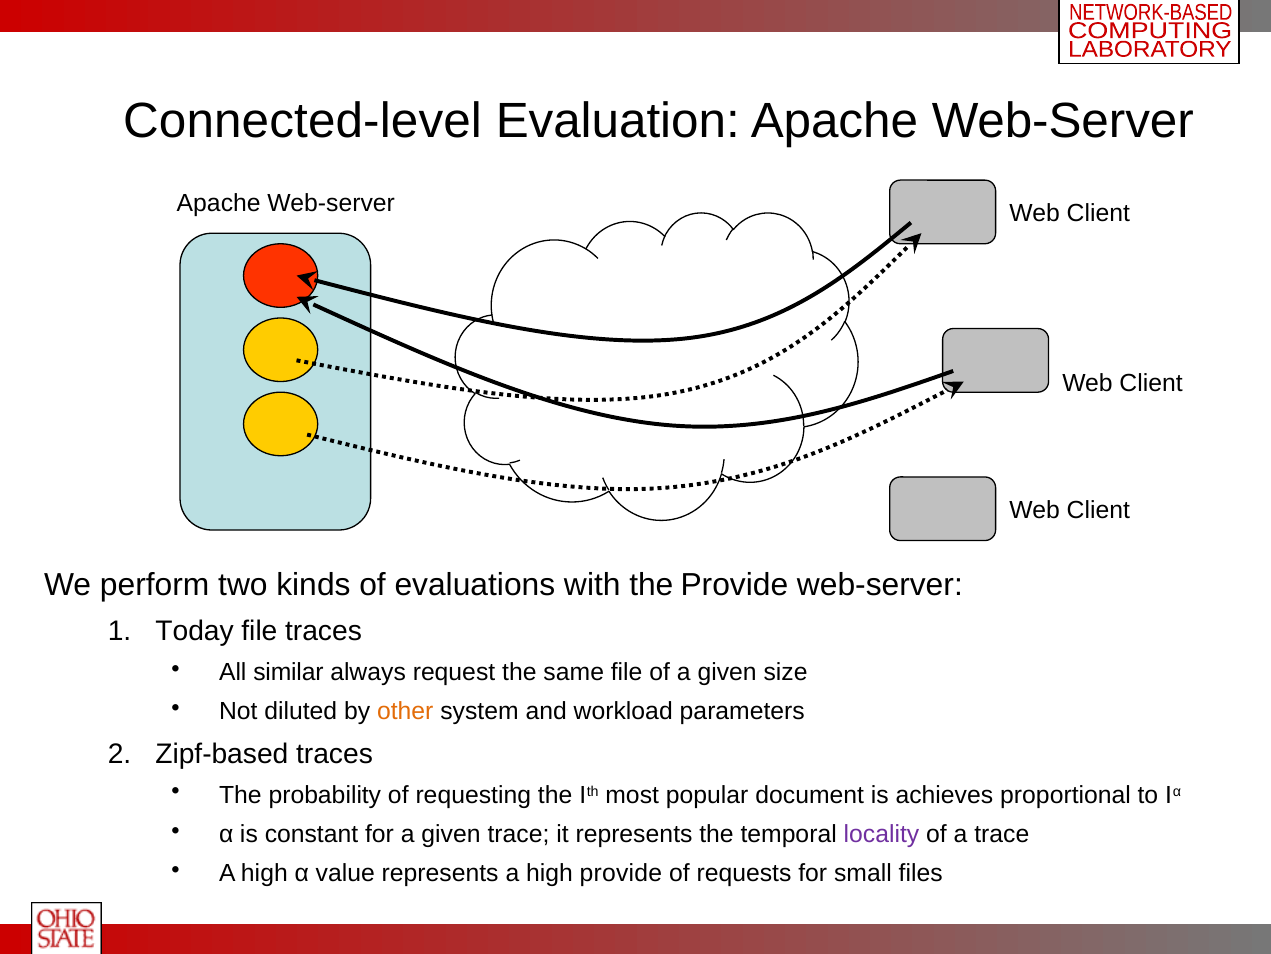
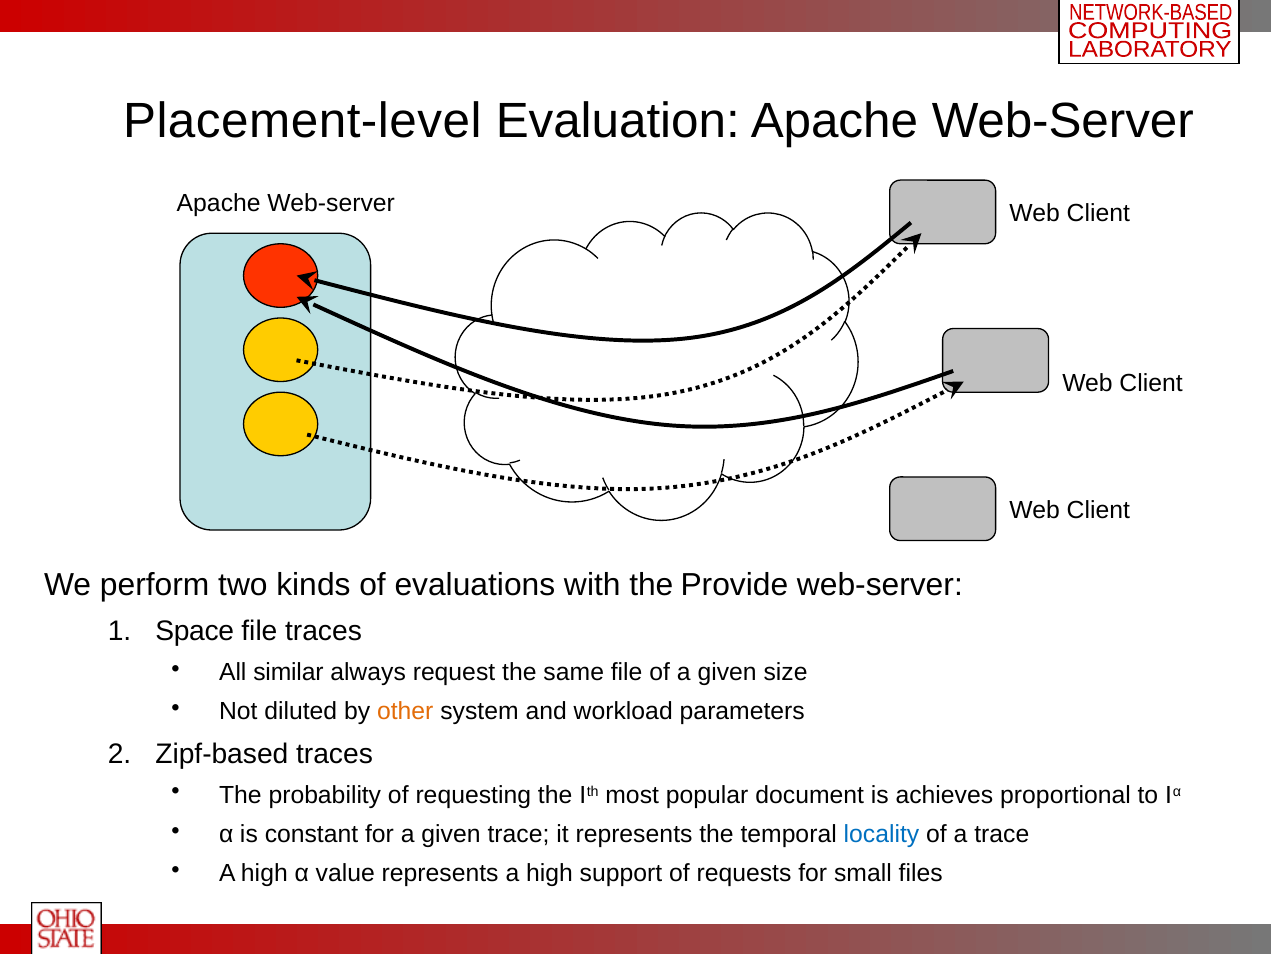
Connected-level: Connected-level -> Placement-level
Today: Today -> Space
locality colour: purple -> blue
high provide: provide -> support
